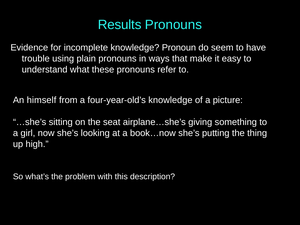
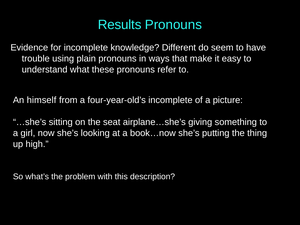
Pronoun: Pronoun -> Different
four-year-old’s knowledge: knowledge -> incomplete
